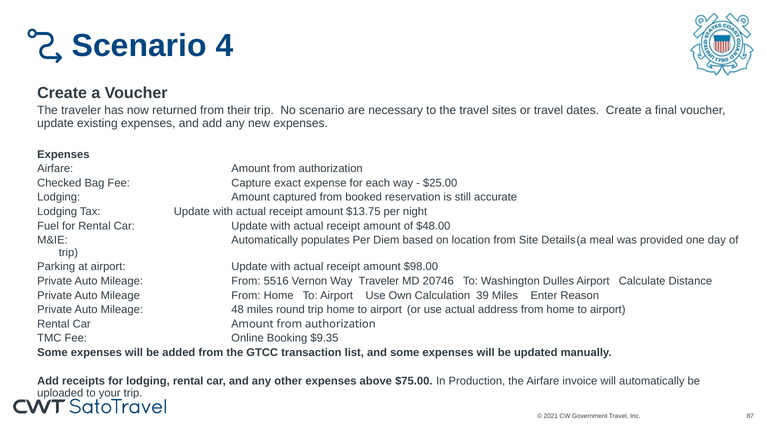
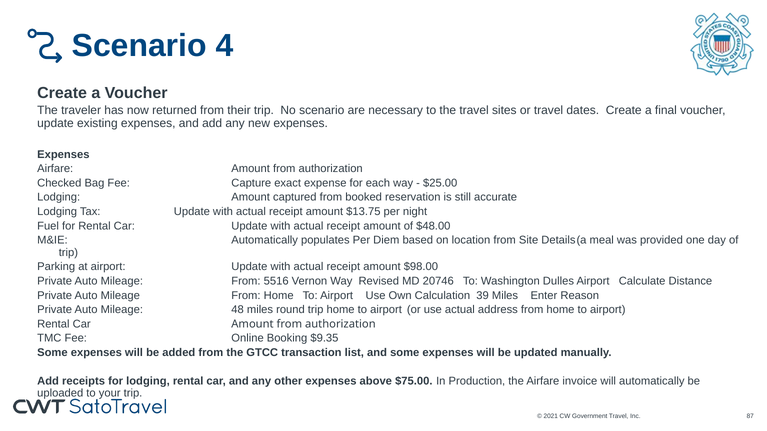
Way Traveler: Traveler -> Revised
